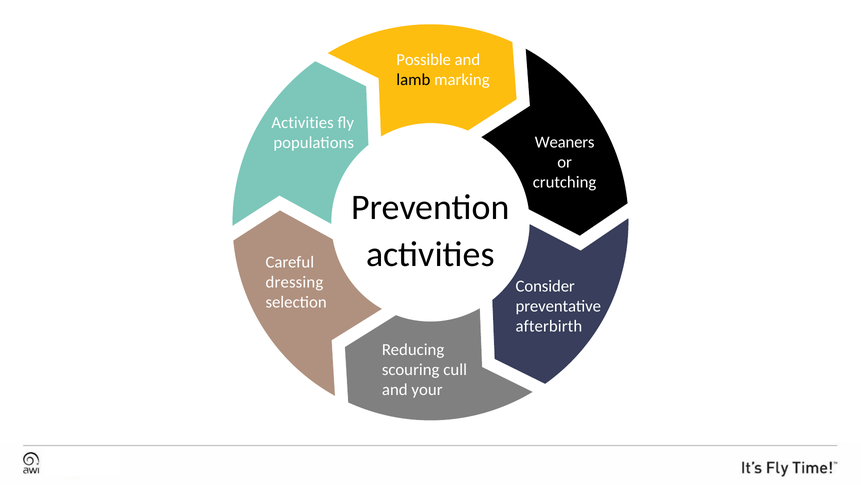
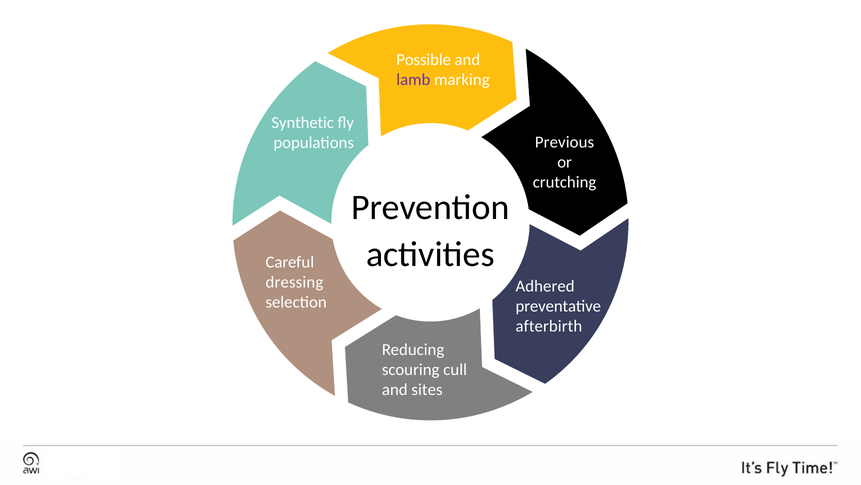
lamb colour: black -> purple
Activities at (303, 122): Activities -> Synthetic
Weaners: Weaners -> Previous
Consider: Consider -> Adhered
your: your -> sites
